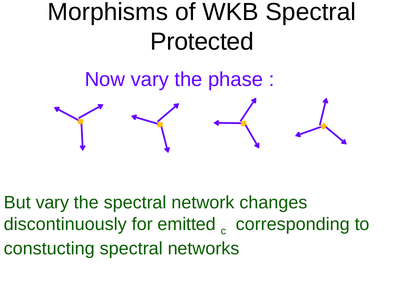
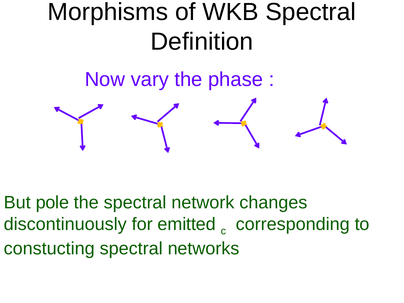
Protected: Protected -> Definition
But vary: vary -> pole
